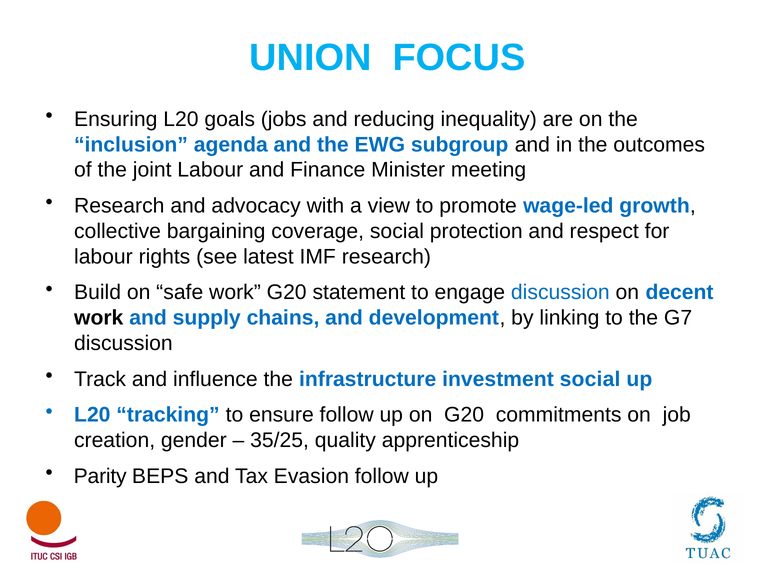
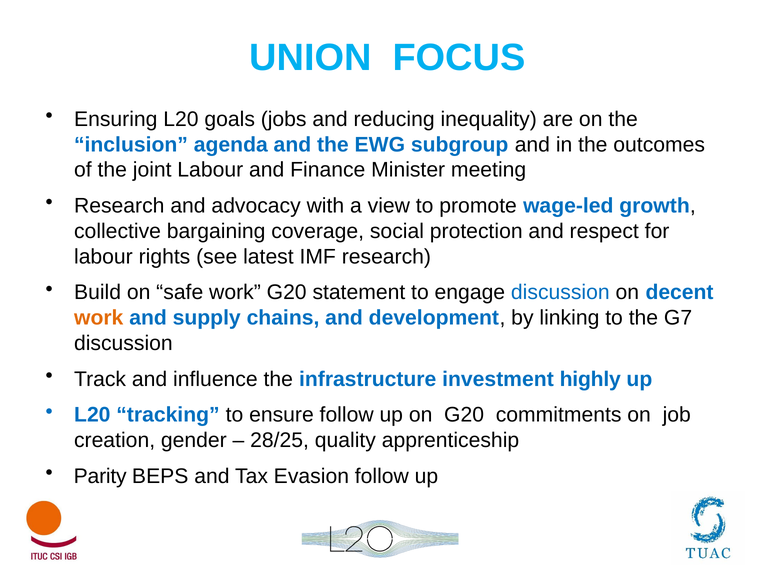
work at (99, 318) colour: black -> orange
investment social: social -> highly
35/25: 35/25 -> 28/25
